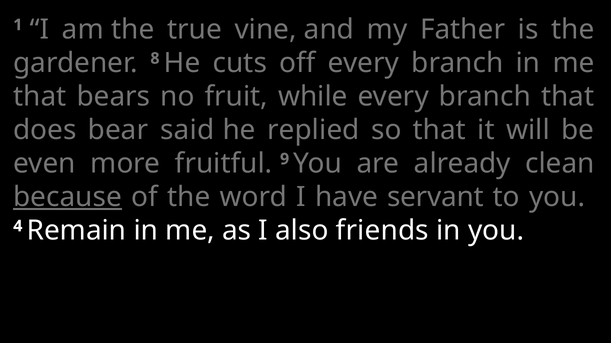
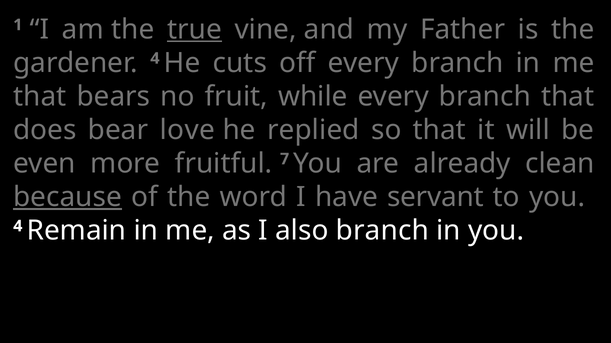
true underline: none -> present
gardener 8: 8 -> 4
said: said -> love
9: 9 -> 7
also friends: friends -> branch
